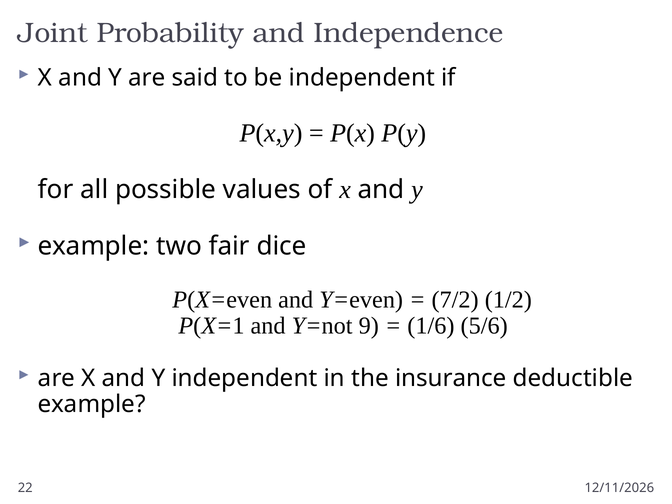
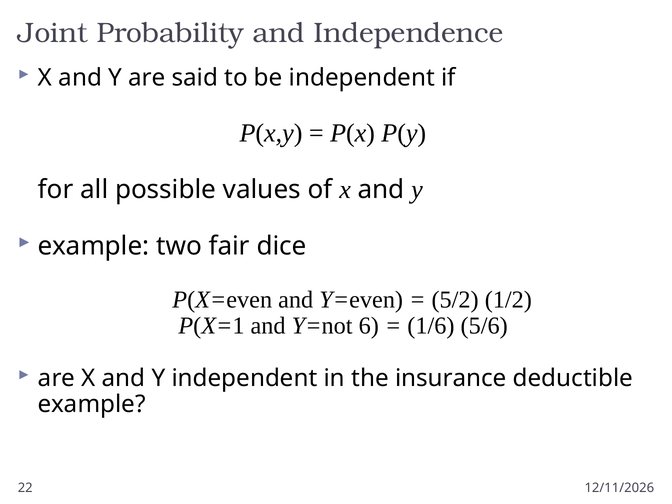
7/2: 7/2 -> 5/2
9: 9 -> 6
